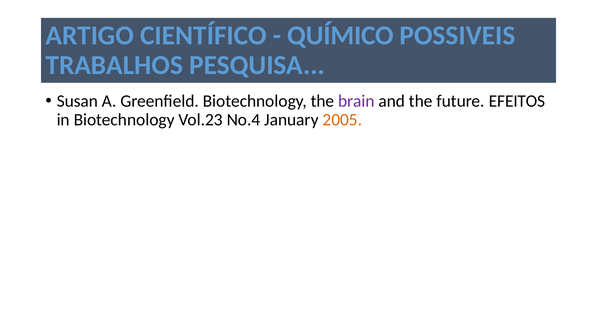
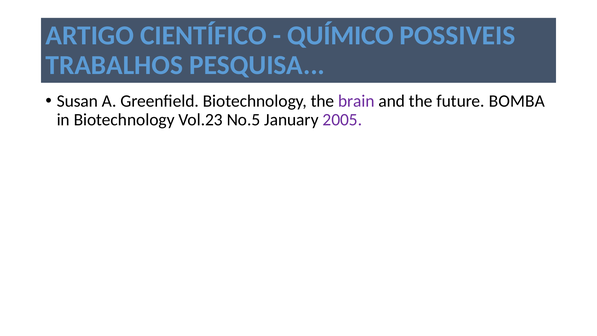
EFEITOS: EFEITOS -> BOMBA
No.4: No.4 -> No.5
2005 colour: orange -> purple
